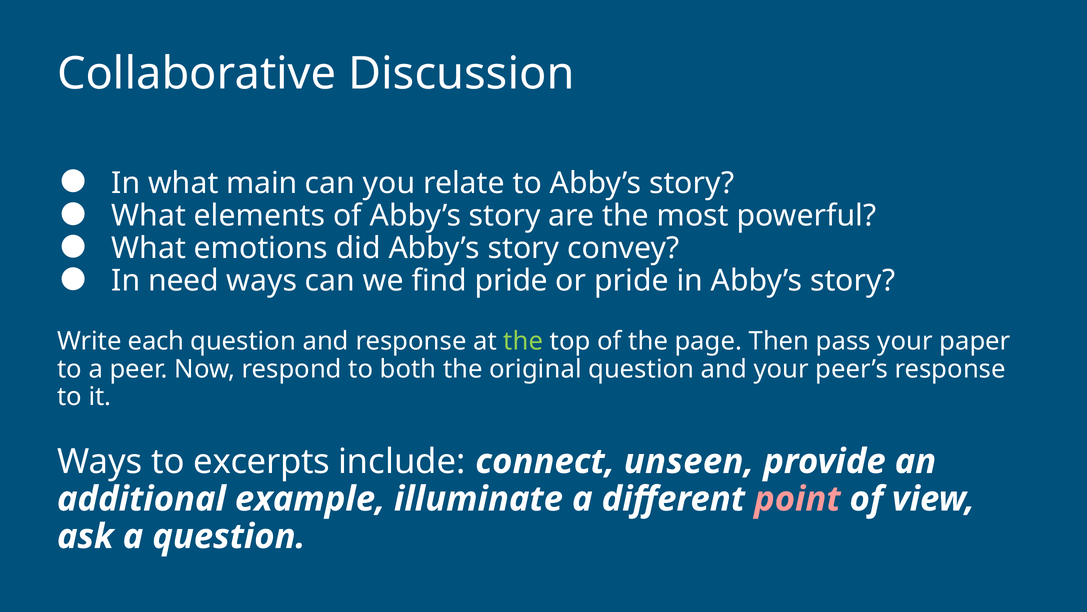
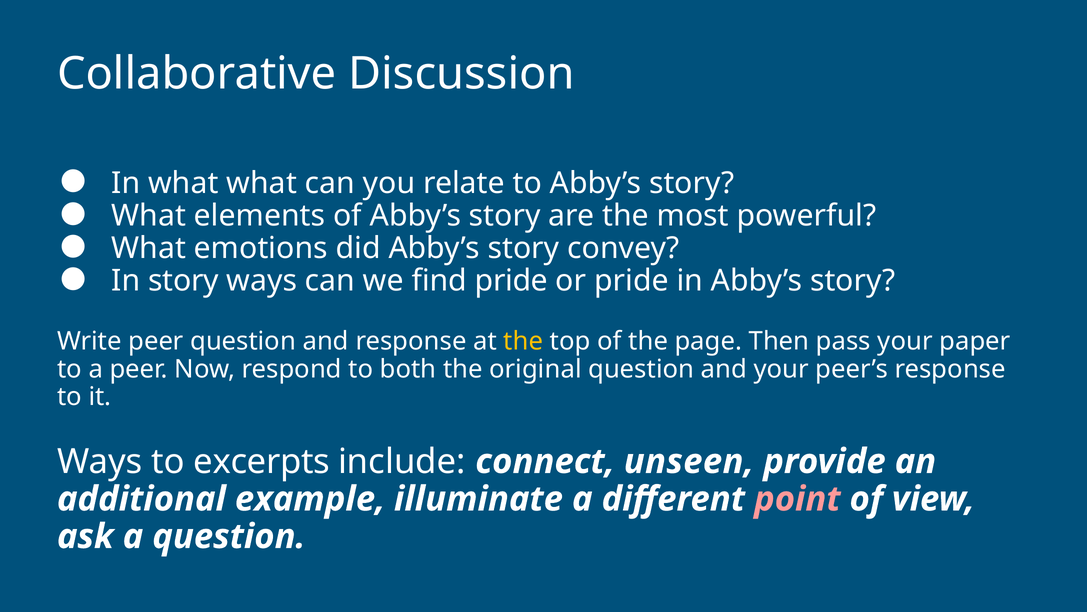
what main: main -> what
In need: need -> story
Write each: each -> peer
the at (523, 341) colour: light green -> yellow
